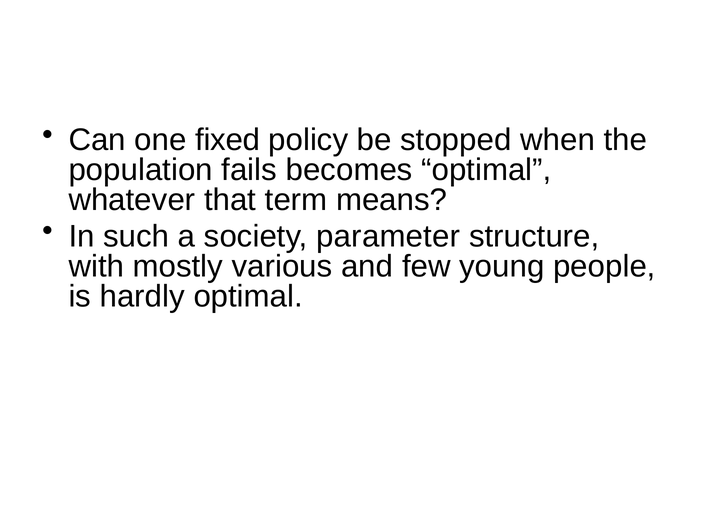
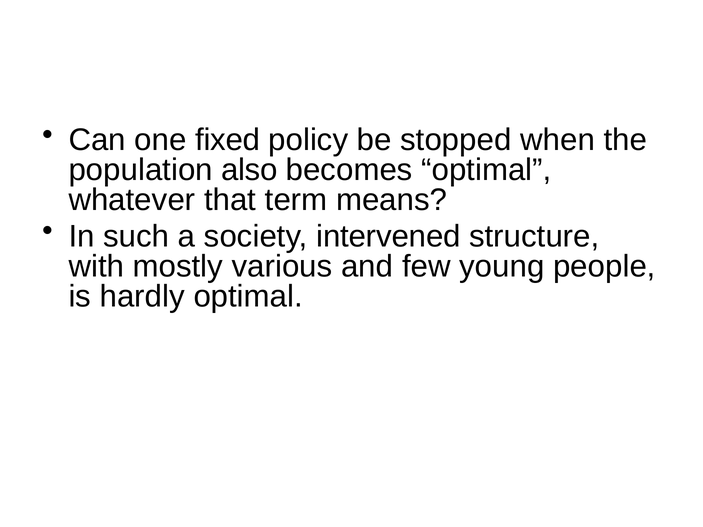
fails: fails -> also
parameter: parameter -> intervened
